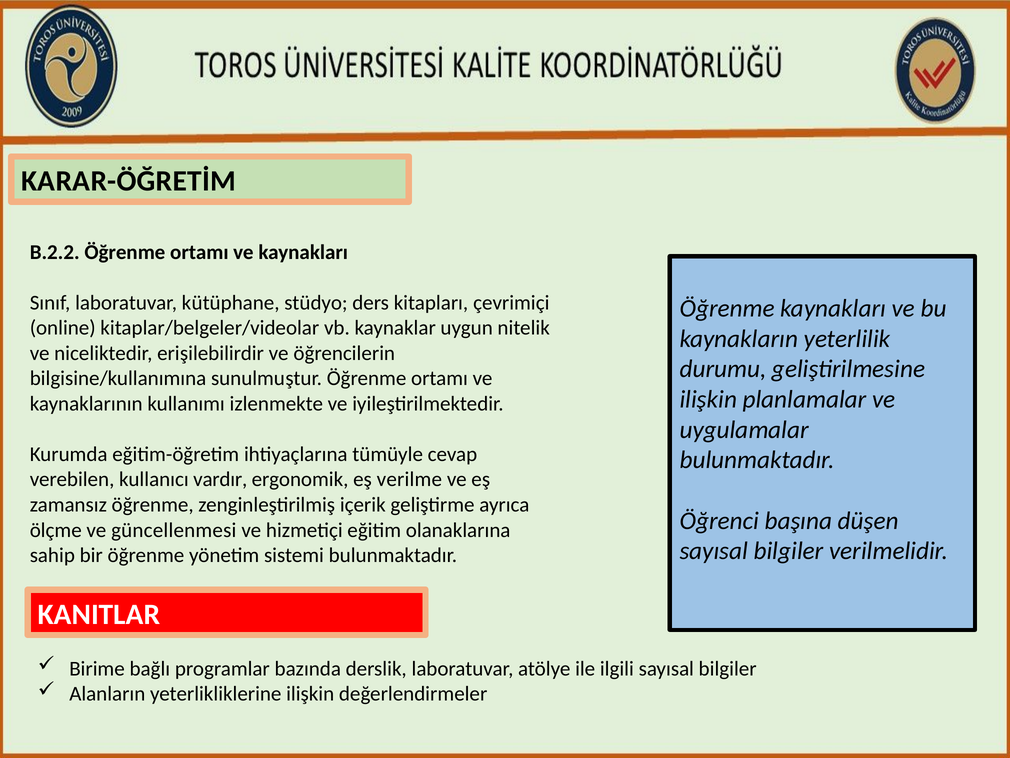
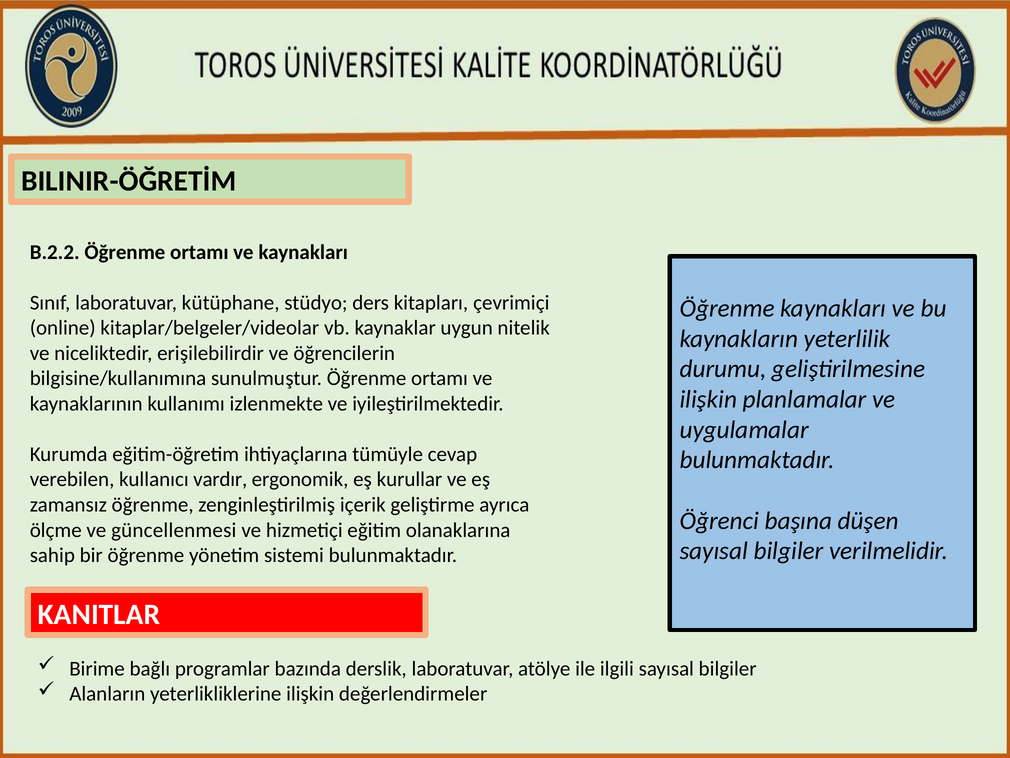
KARAR-ÖĞRETİM: KARAR-ÖĞRETİM -> BILINIR-ÖĞRETİM
verilme: verilme -> kurullar
